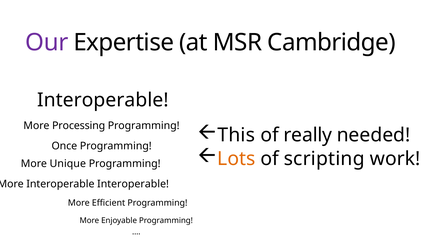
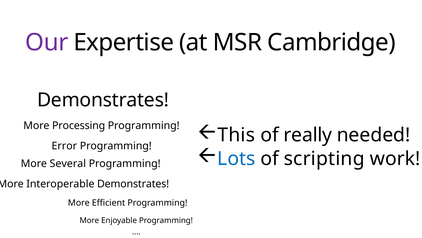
Interoperable at (103, 100): Interoperable -> Demonstrates
Once: Once -> Error
Lots colour: orange -> blue
Unique: Unique -> Several
Interoperable Interoperable: Interoperable -> Demonstrates
